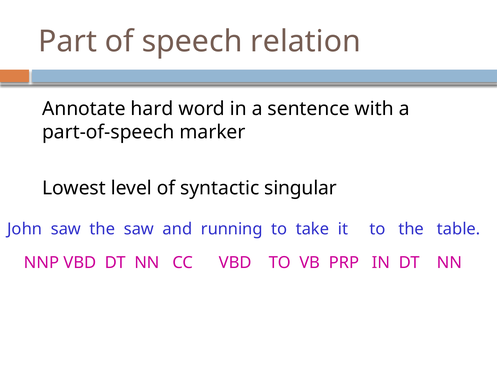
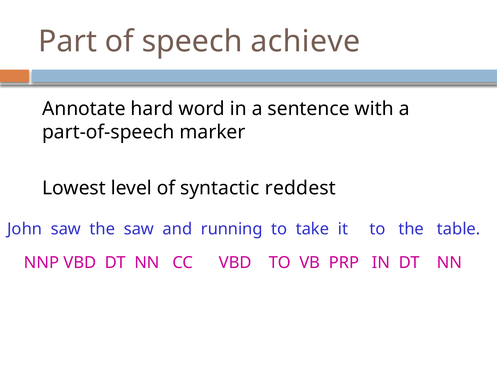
relation: relation -> achieve
singular: singular -> reddest
